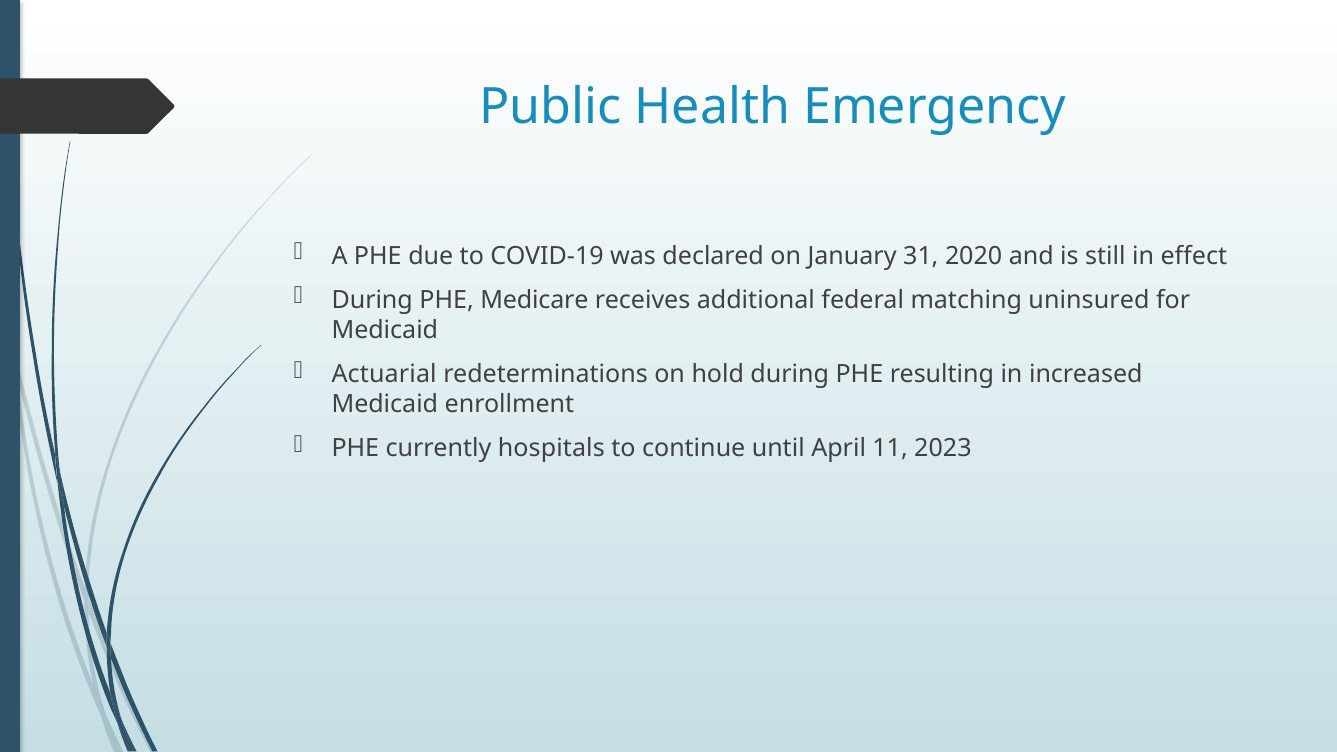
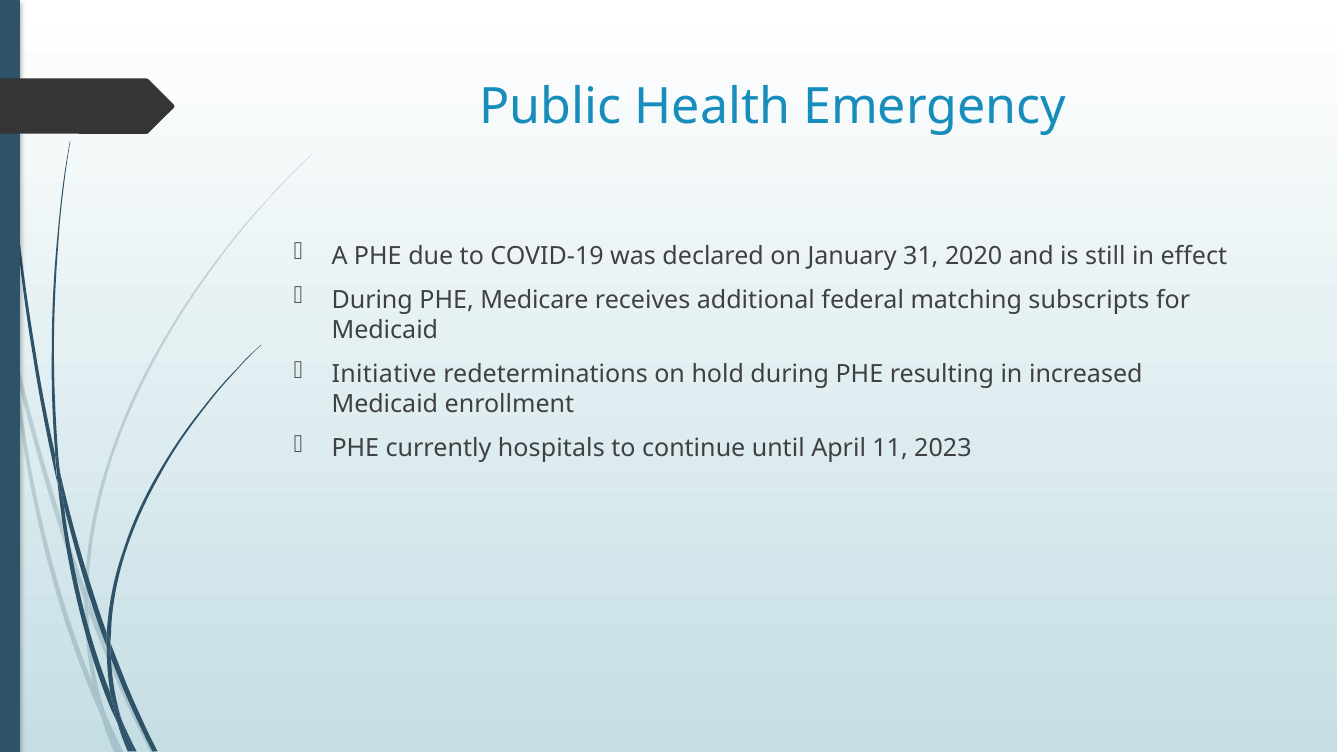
uninsured: uninsured -> subscripts
Actuarial: Actuarial -> Initiative
